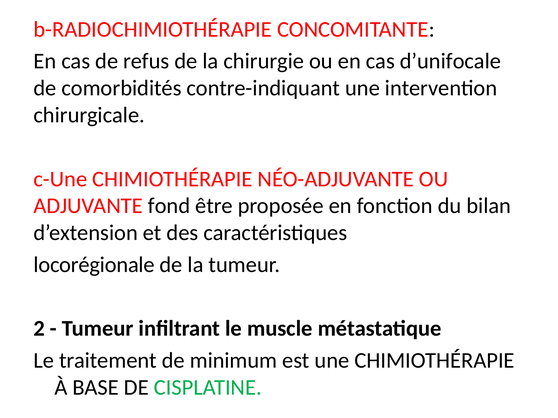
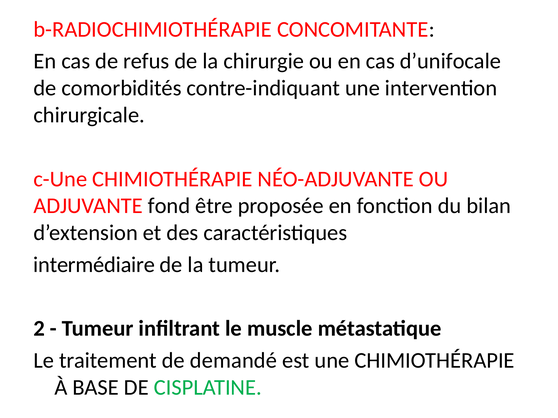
locorégionale: locorégionale -> intermédiaire
minimum: minimum -> demandé
